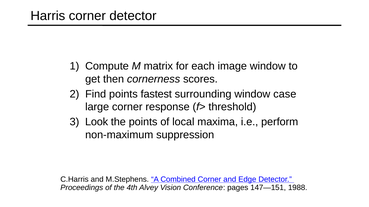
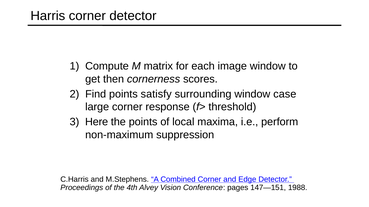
fastest: fastest -> satisfy
Look: Look -> Here
